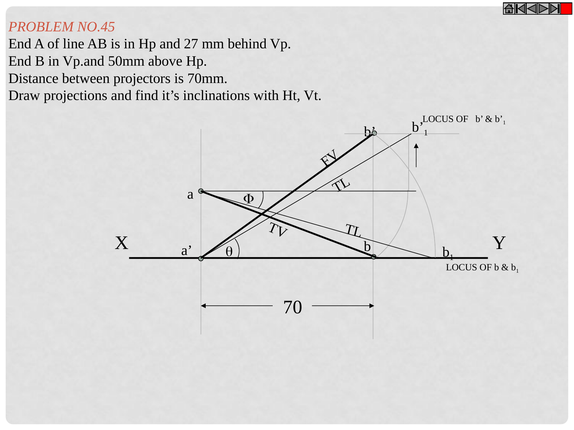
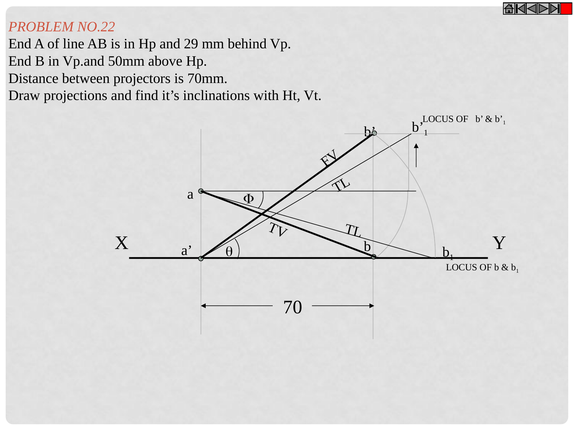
NO.45: NO.45 -> NO.22
27: 27 -> 29
